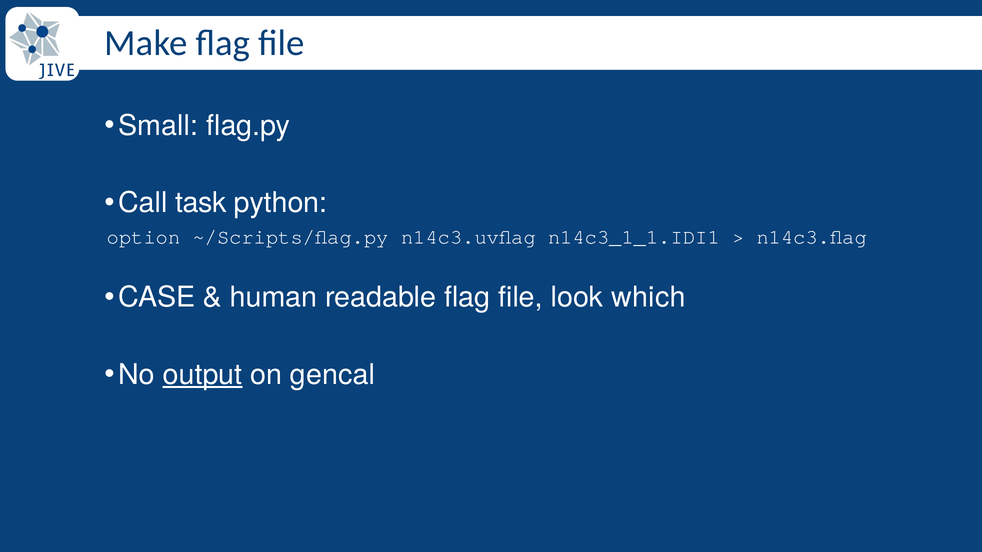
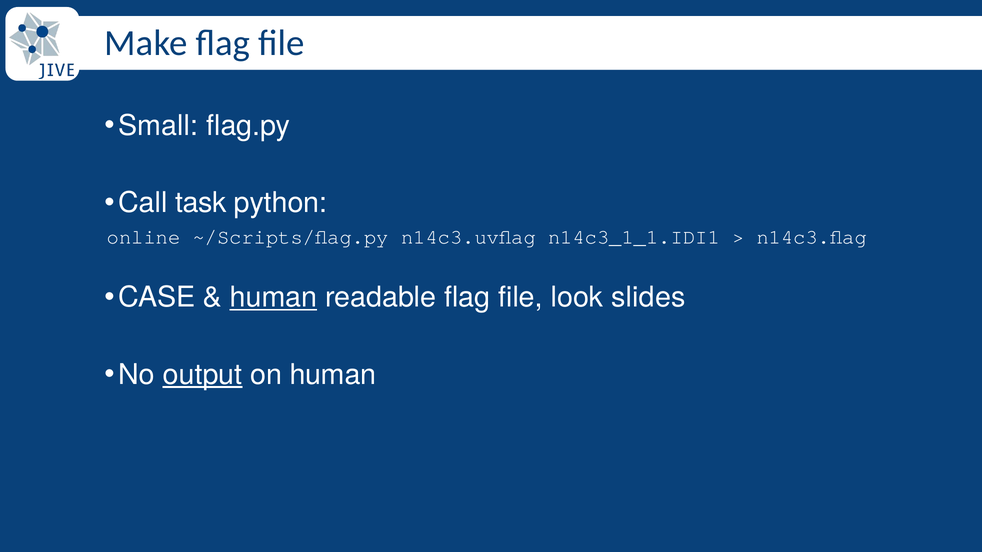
option: option -> online
human at (273, 298) underline: none -> present
which: which -> slides
on gencal: gencal -> human
